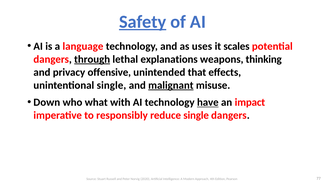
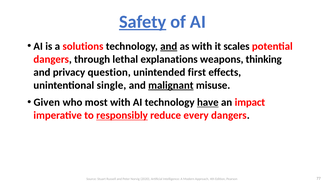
language: language -> solutions
and at (169, 46) underline: none -> present
as uses: uses -> with
through underline: present -> none
offensive: offensive -> question
that: that -> first
Down: Down -> Given
what: what -> most
responsibly underline: none -> present
reduce single: single -> every
